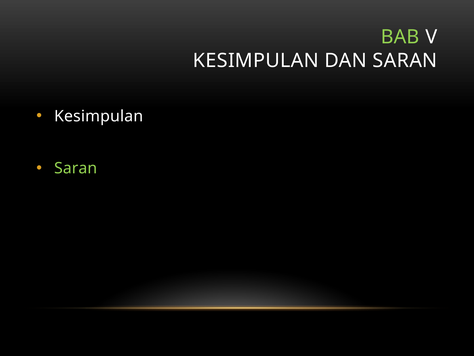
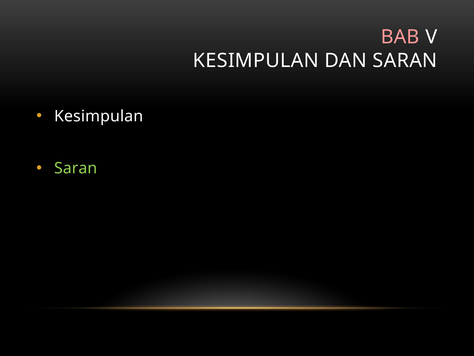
BAB colour: light green -> pink
